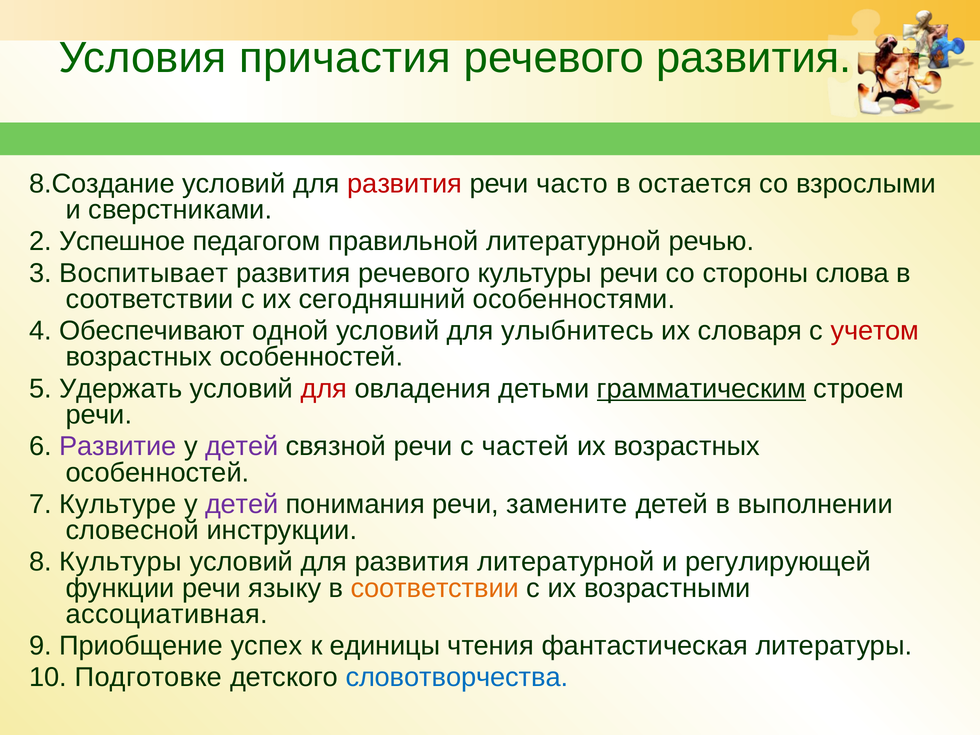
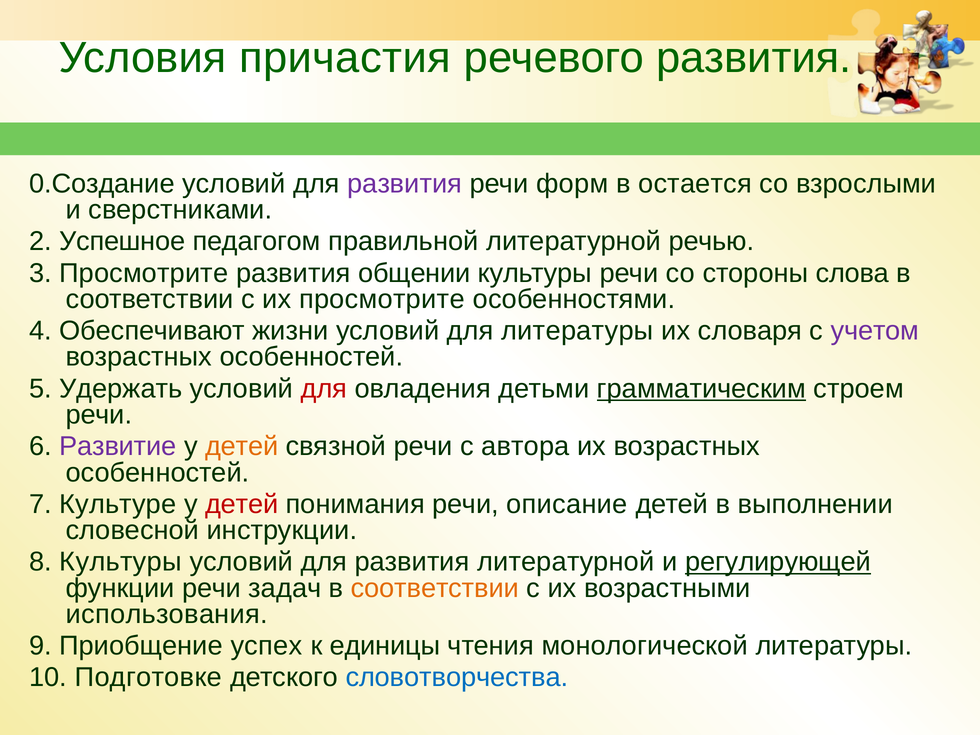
8.Создание: 8.Создание -> 0.Создание
развития at (405, 184) colour: red -> purple
часто: часто -> форм
3 Воспитывает: Воспитывает -> Просмотрите
развития речевого: речевого -> общении
их сегодняшний: сегодняшний -> просмотрите
одной: одной -> жизни
для улыбнитесь: улыбнитесь -> литературы
учетом colour: red -> purple
детей at (242, 446) colour: purple -> orange
частей: частей -> автора
детей at (242, 504) colour: purple -> red
замените: замените -> описание
регулирующей underline: none -> present
языку: языку -> задач
ассоциативная: ассоциативная -> использования
фантастическая: фантастическая -> монологической
